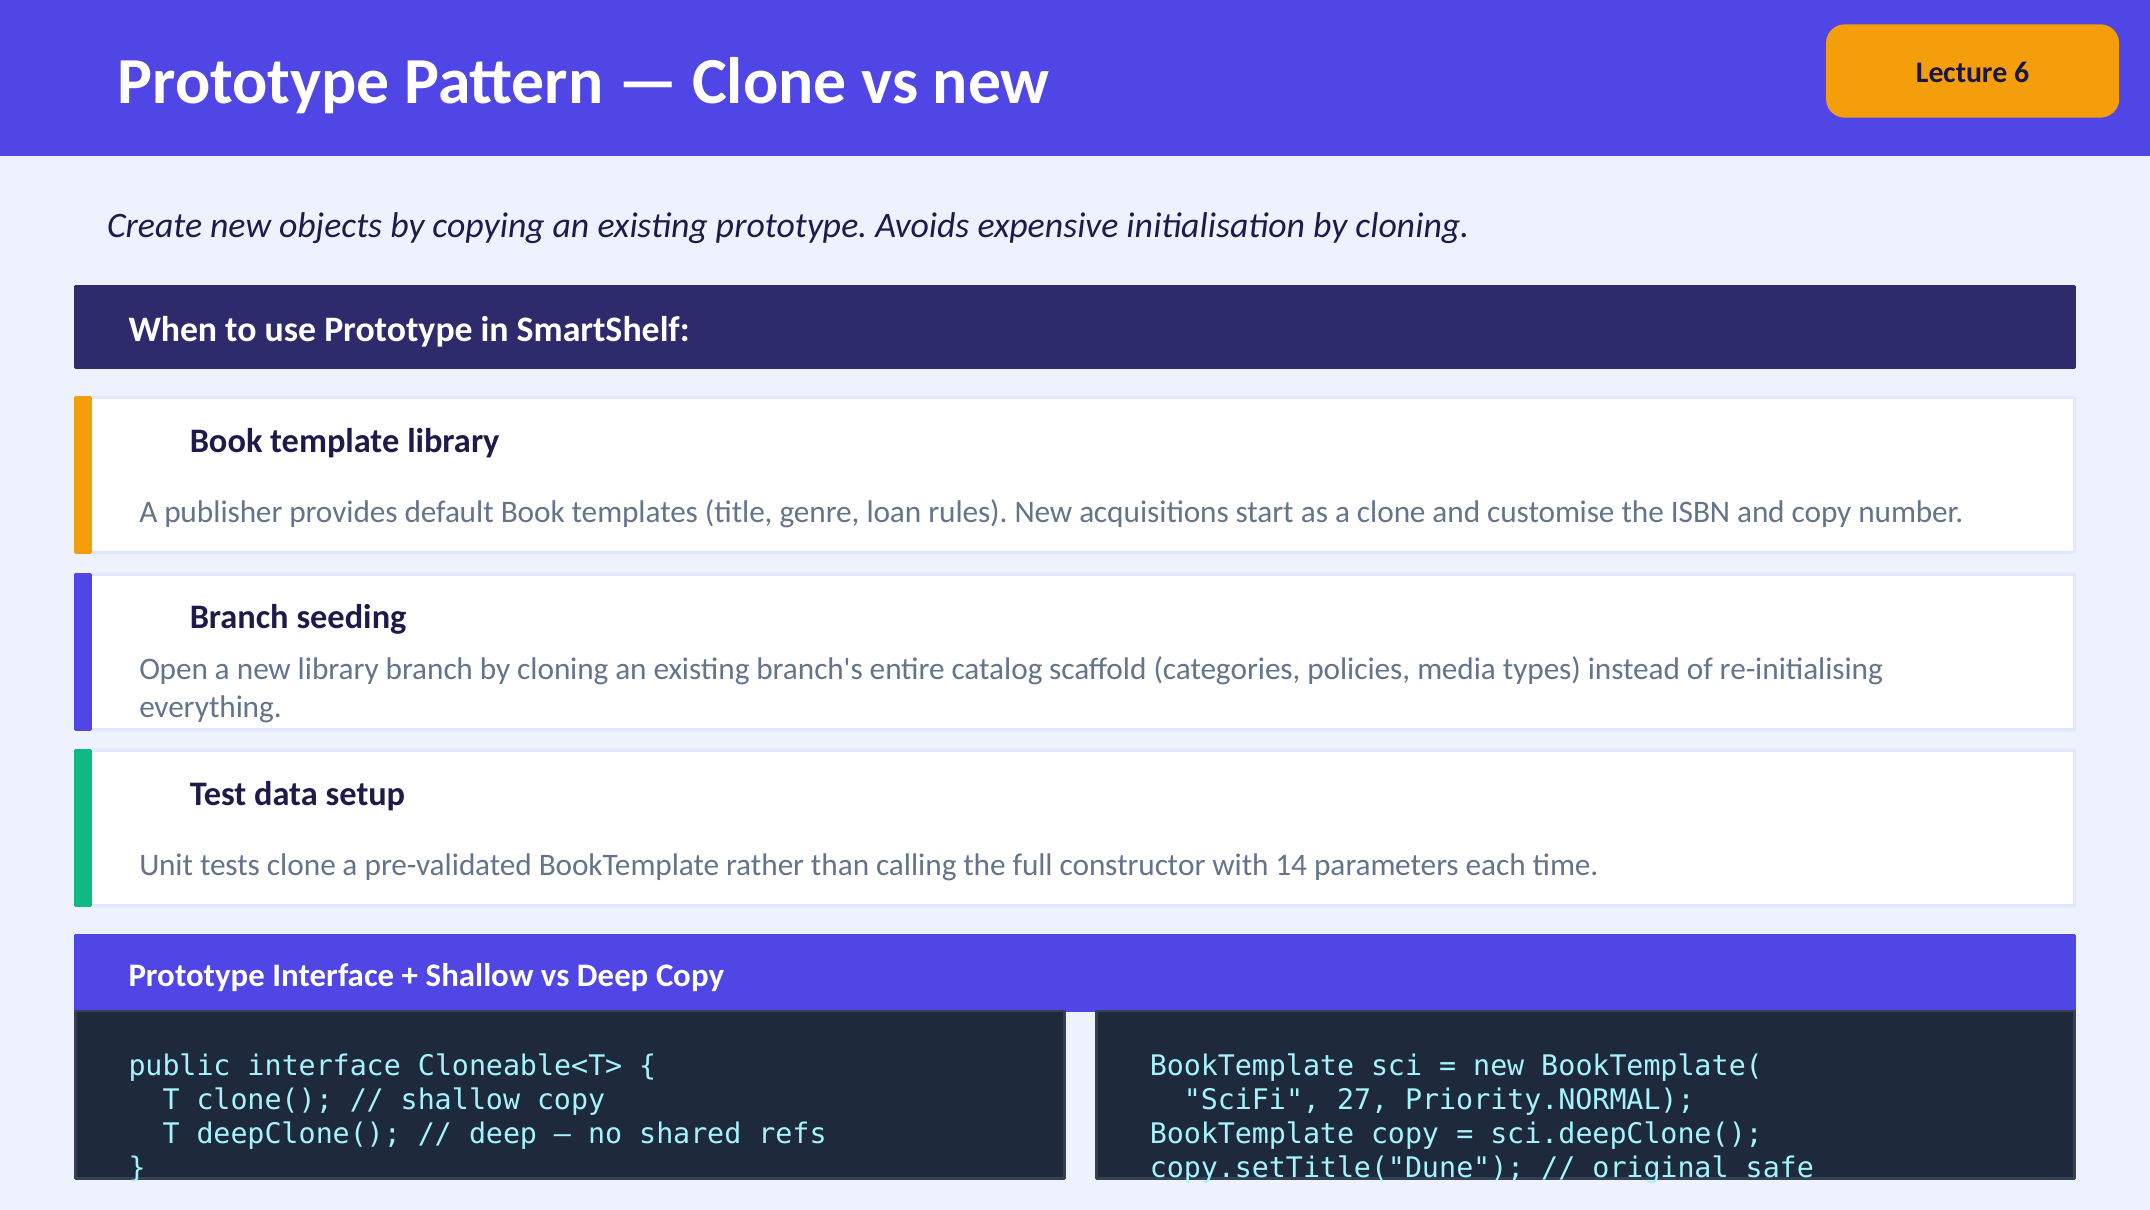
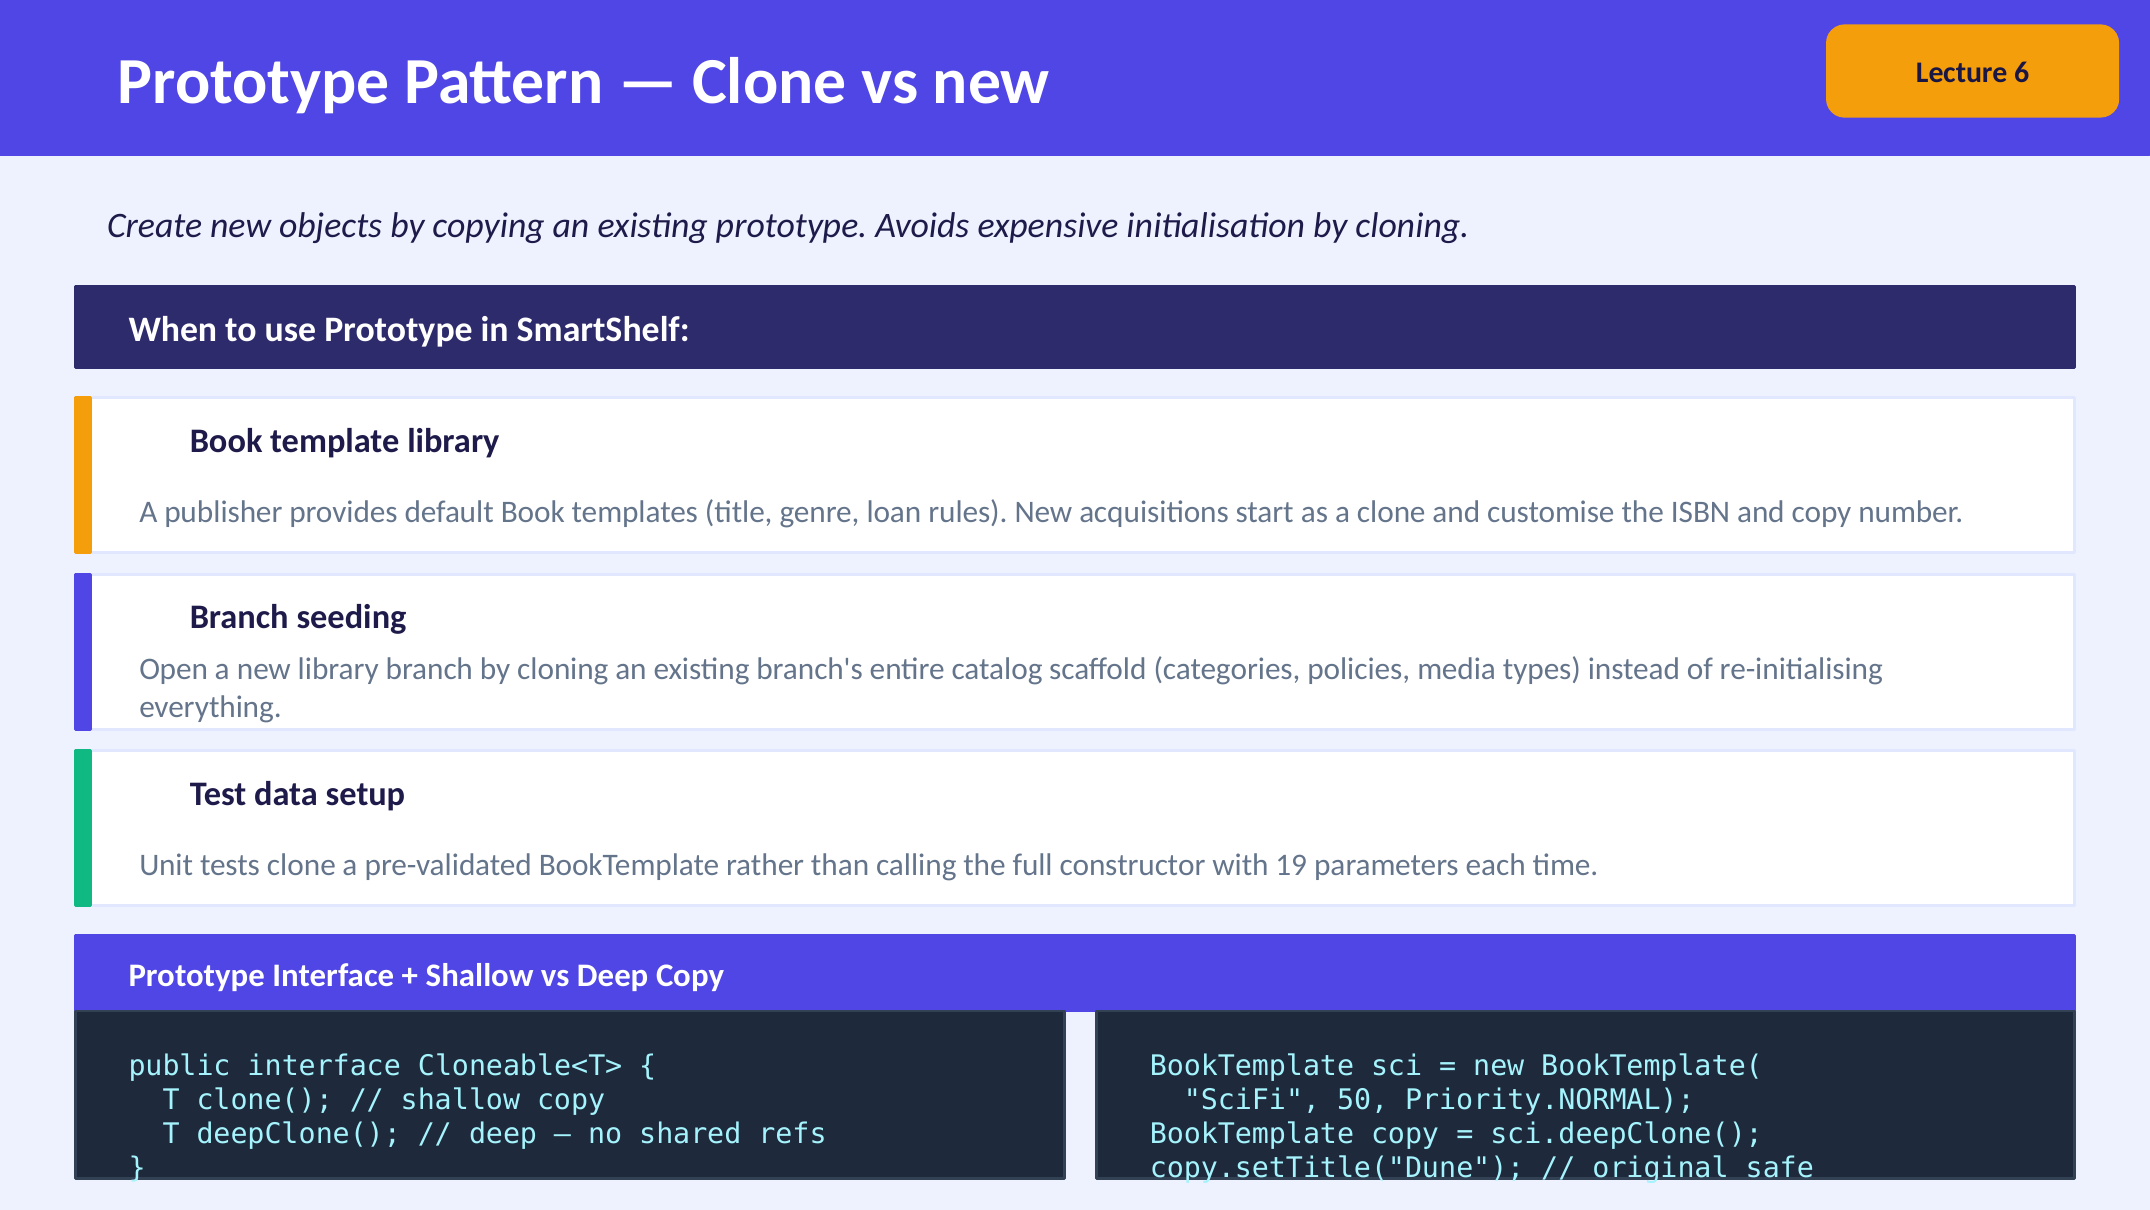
14: 14 -> 19
27: 27 -> 50
